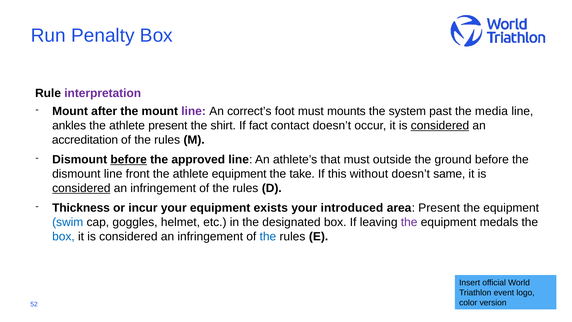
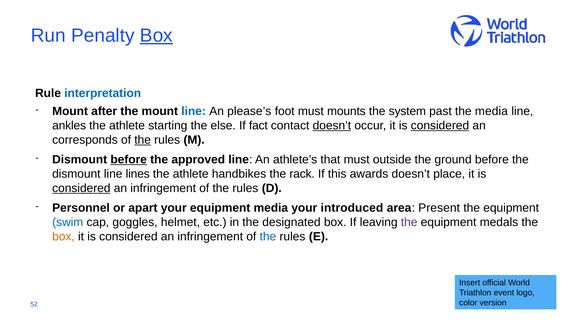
Box at (156, 35) underline: none -> present
interpretation colour: purple -> blue
line at (194, 111) colour: purple -> blue
correct’s: correct’s -> please’s
athlete present: present -> starting
shirt: shirt -> else
doesn’t at (332, 125) underline: none -> present
accreditation: accreditation -> corresponds
the at (143, 140) underline: none -> present
front: front -> lines
athlete equipment: equipment -> handbikes
take: take -> rack
without: without -> awards
same: same -> place
Thickness: Thickness -> Personnel
incur: incur -> apart
equipment exists: exists -> media
box at (63, 236) colour: blue -> orange
